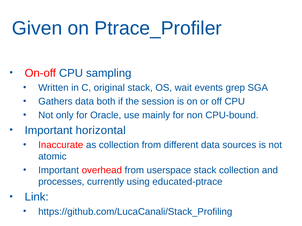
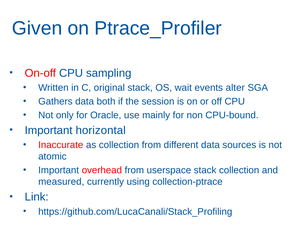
grep: grep -> alter
processes: processes -> measured
educated-ptrace: educated-ptrace -> collection-ptrace
